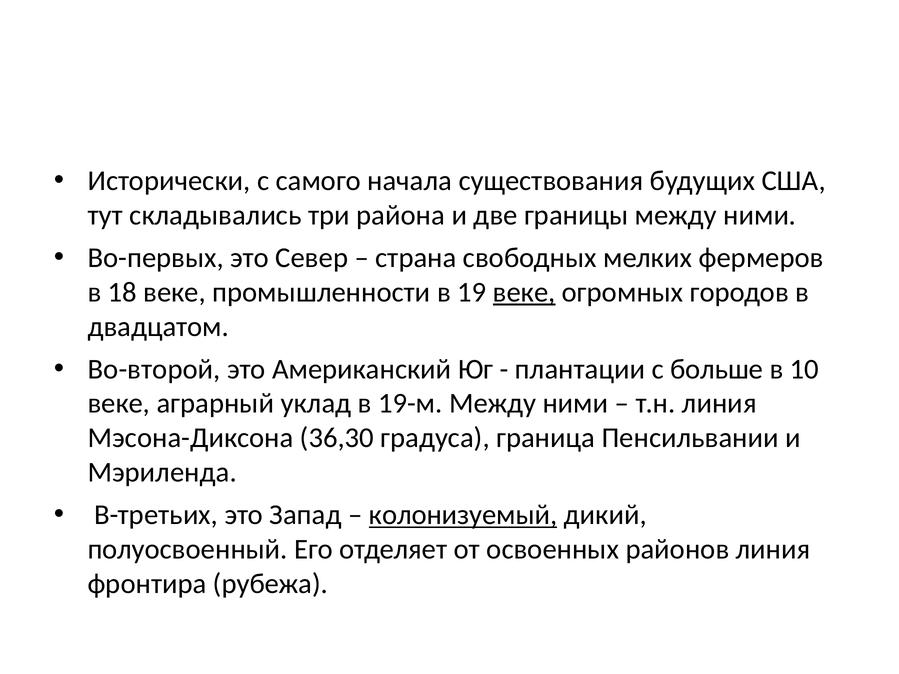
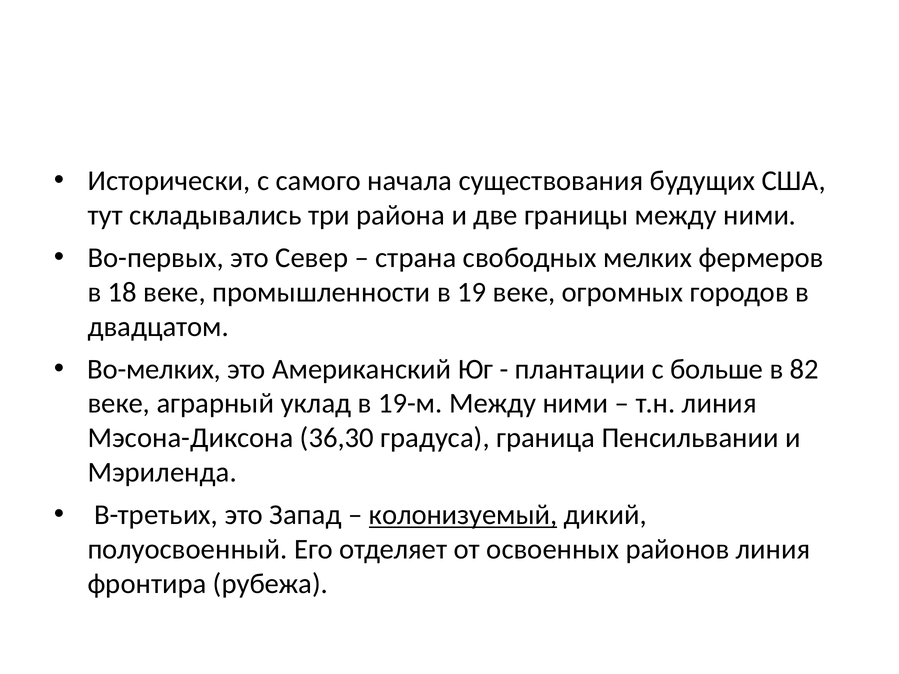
веке at (524, 292) underline: present -> none
Во-второй: Во-второй -> Во-мелких
10: 10 -> 82
